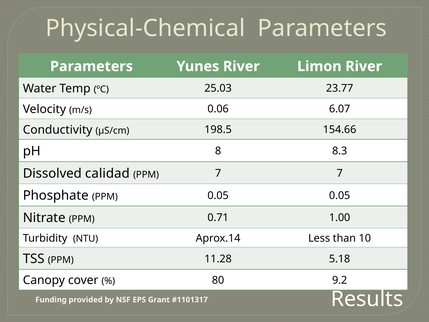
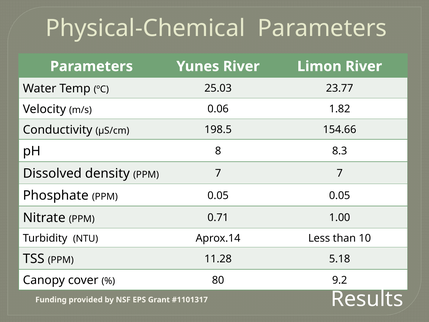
6.07: 6.07 -> 1.82
calidad: calidad -> density
